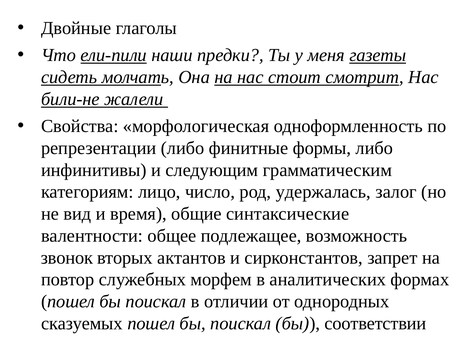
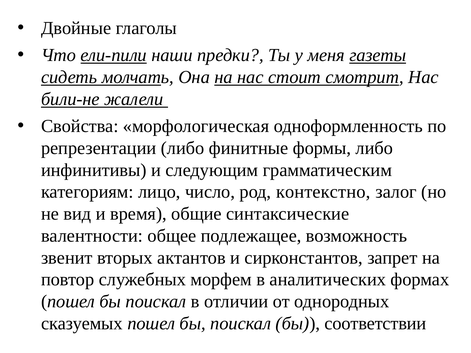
удержалась: удержалась -> контекстно
звонок: звонок -> звенит
